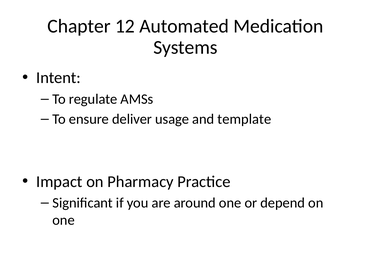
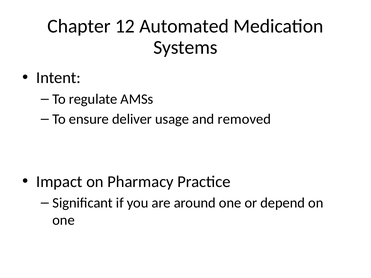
template: template -> removed
